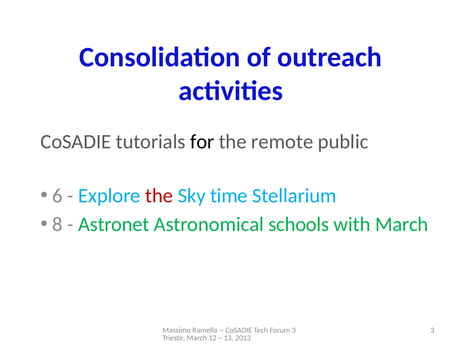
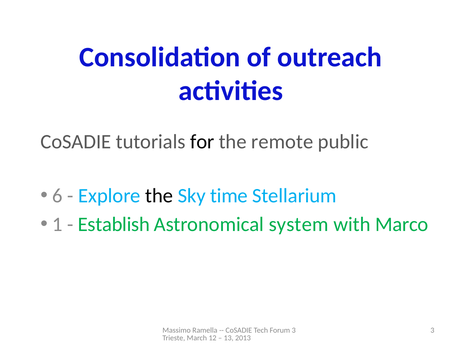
the at (159, 196) colour: red -> black
8: 8 -> 1
Astronet: Astronet -> Establish
schools: schools -> system
with March: March -> Marco
